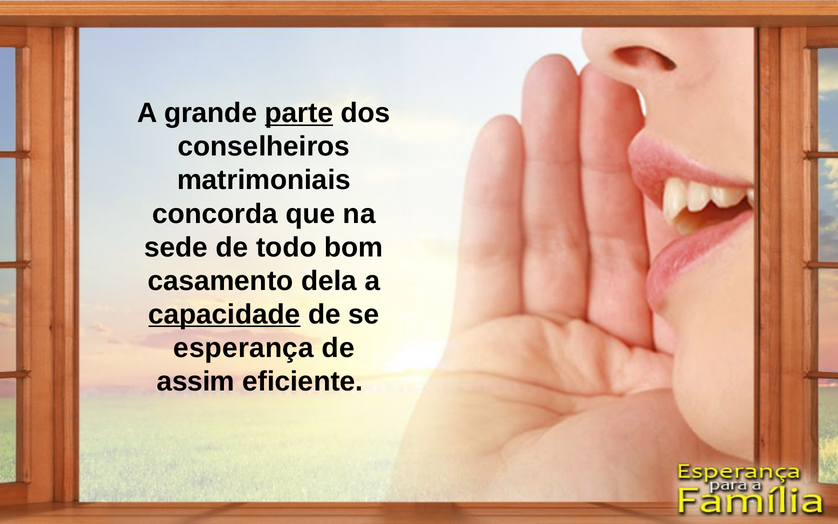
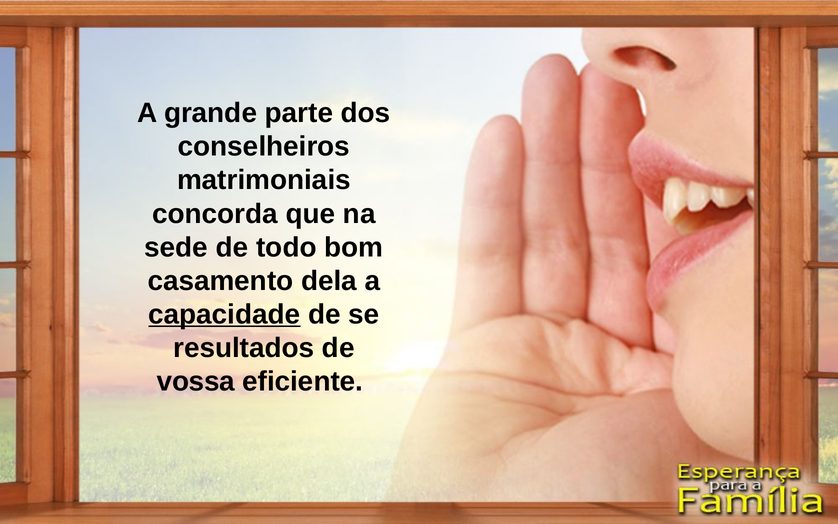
parte underline: present -> none
esperança: esperança -> resultados
assim: assim -> vossa
